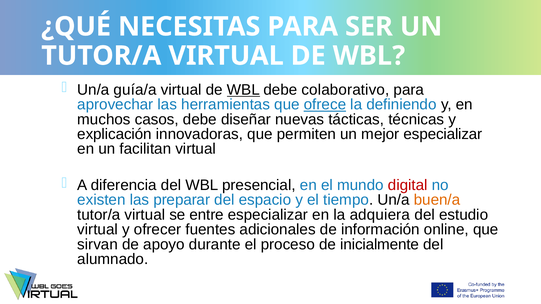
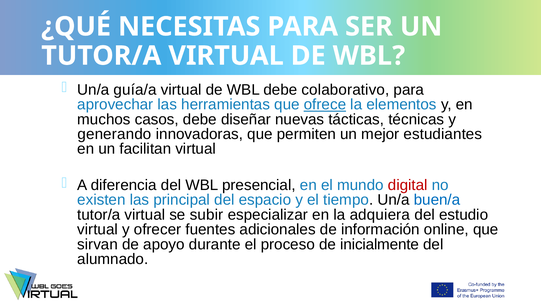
WBL at (243, 90) underline: present -> none
definiendo: definiendo -> elementos
explicación: explicación -> generando
mejor especializar: especializar -> estudiantes
preparar: preparar -> principal
buen/a colour: orange -> blue
entre: entre -> subir
